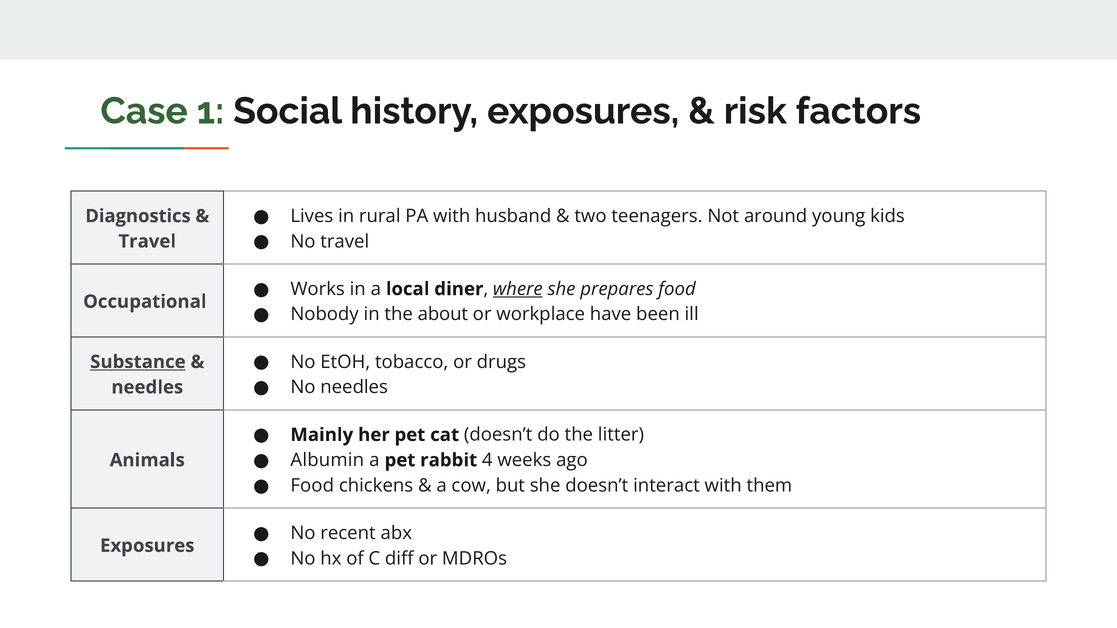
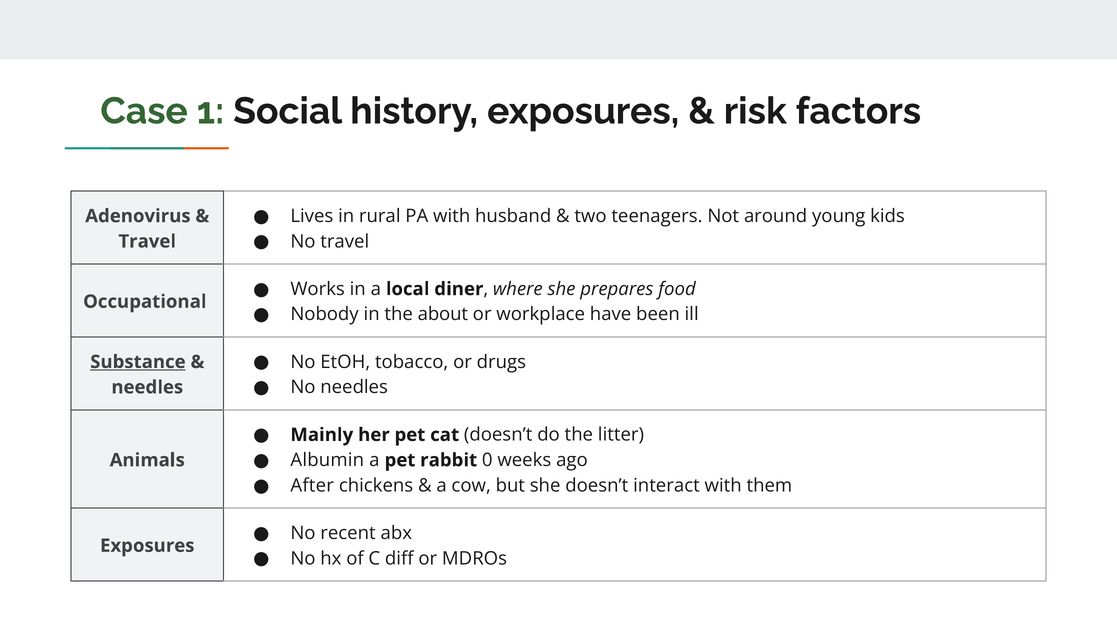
Diagnostics: Diagnostics -> Adenovirus
where underline: present -> none
4: 4 -> 0
Food at (312, 486): Food -> After
